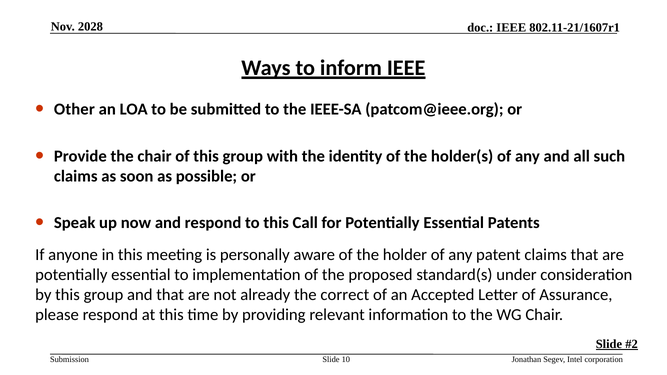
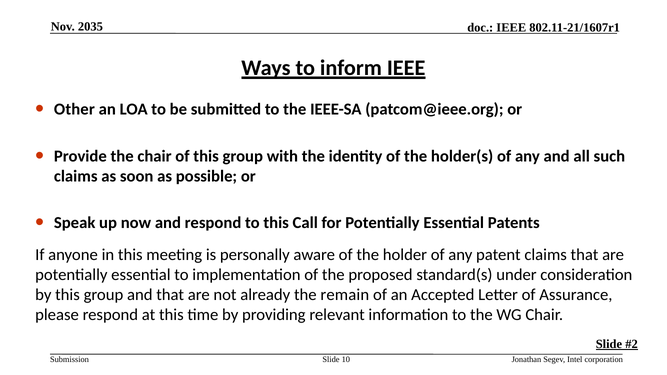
2028: 2028 -> 2035
correct: correct -> remain
